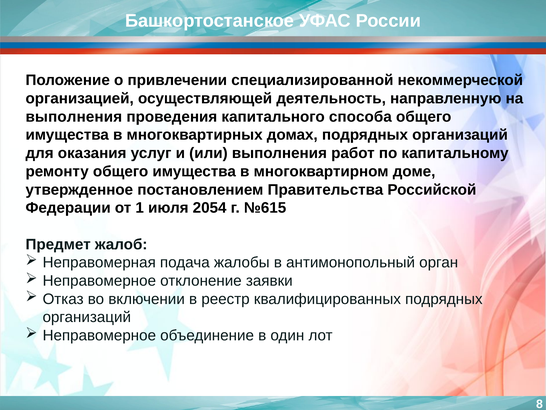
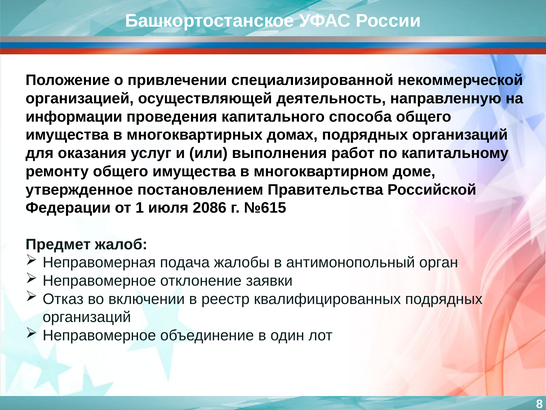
выполнения at (74, 117): выполнения -> информации
2054: 2054 -> 2086
